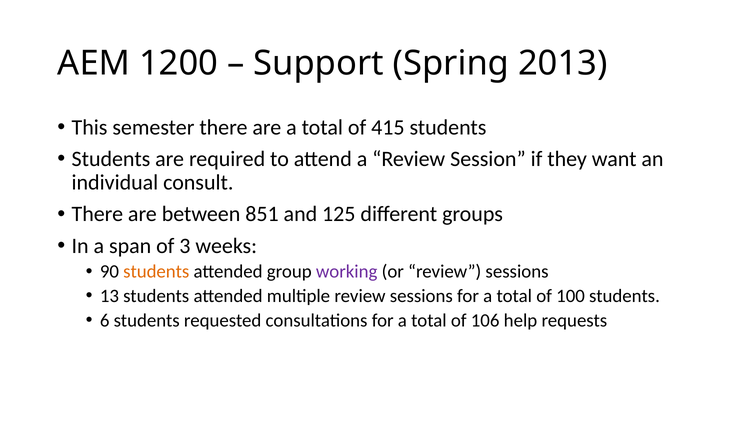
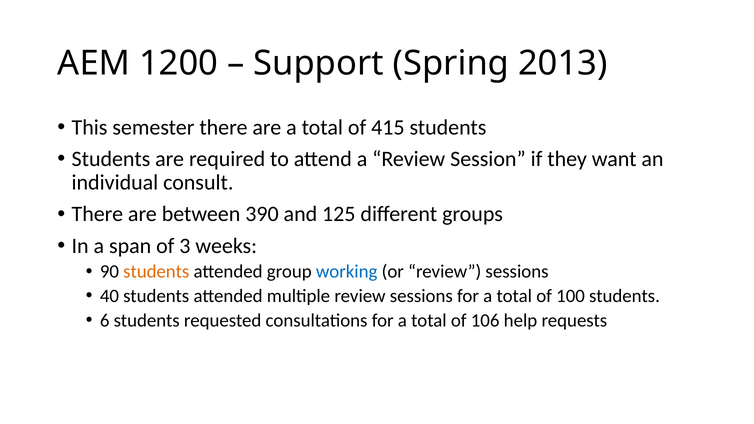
851: 851 -> 390
working colour: purple -> blue
13: 13 -> 40
